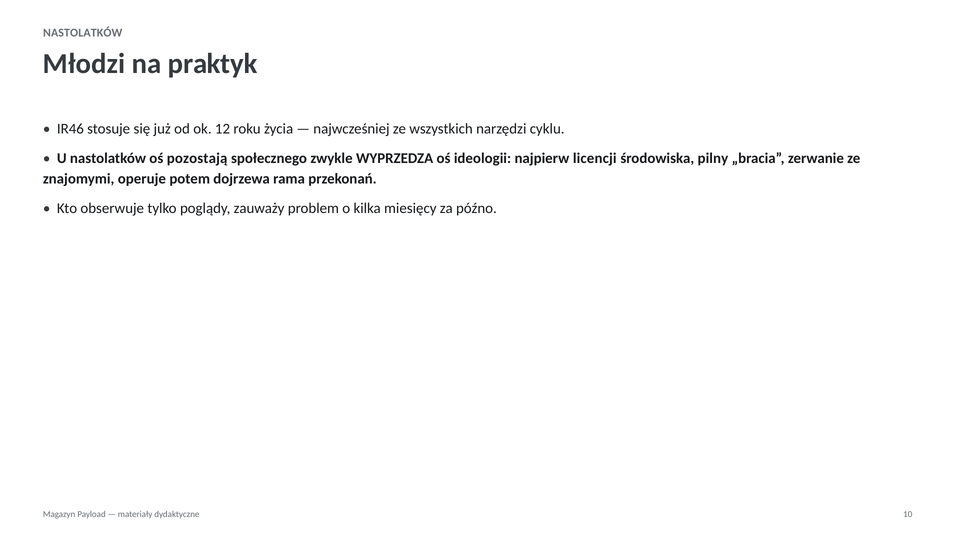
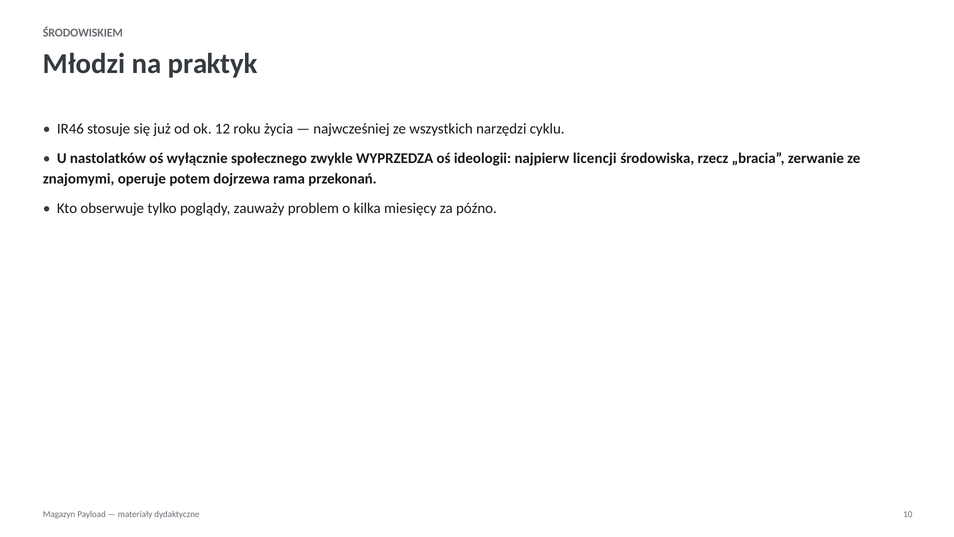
NASTOLATKÓW at (83, 33): NASTOLATKÓW -> ŚRODOWISKIEM
pozostają: pozostają -> wyłącznie
pilny: pilny -> rzecz
